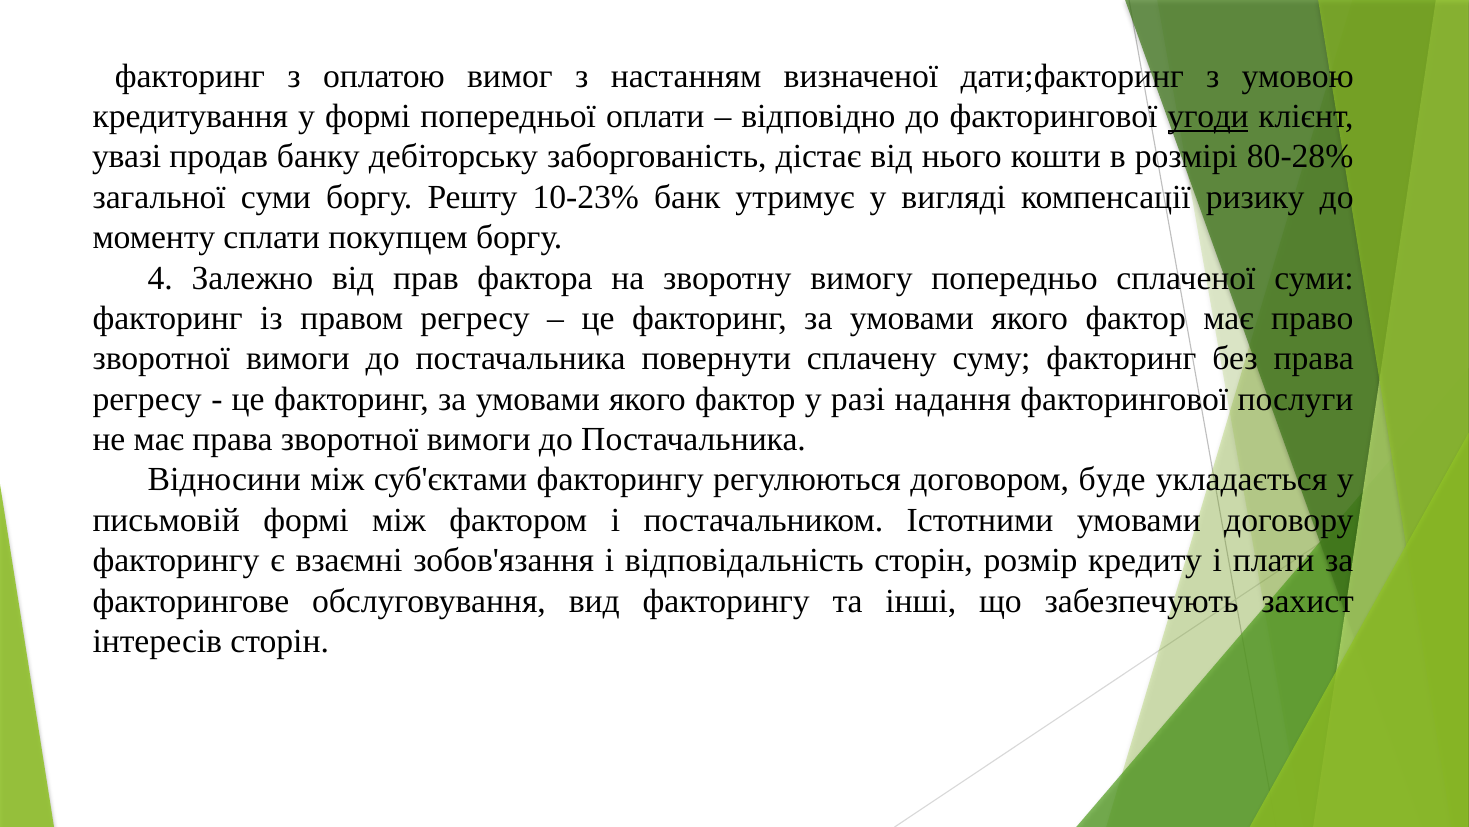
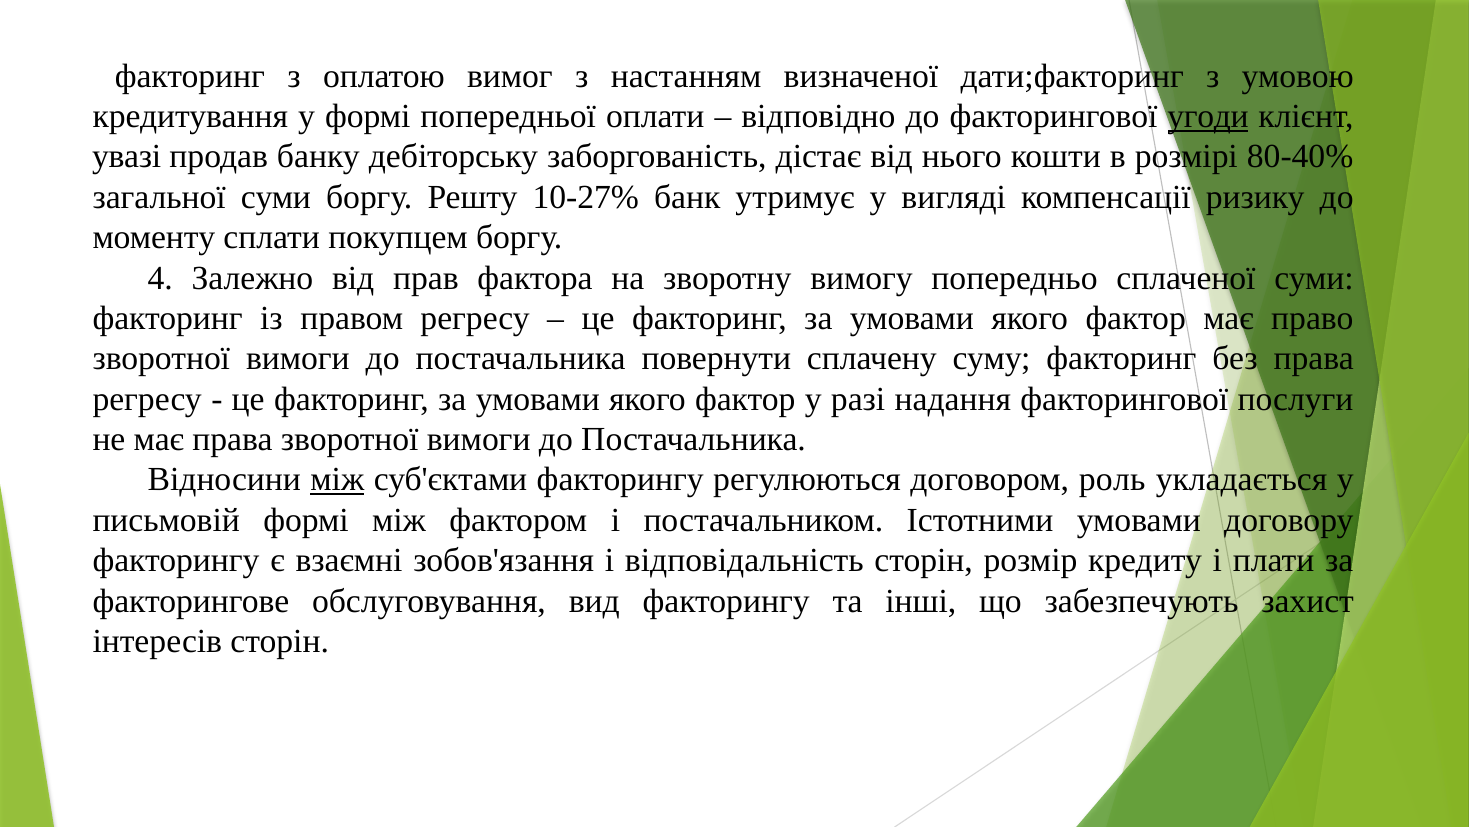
80-28%: 80-28% -> 80-40%
10-23%: 10-23% -> 10-27%
між at (337, 479) underline: none -> present
буде: буде -> роль
